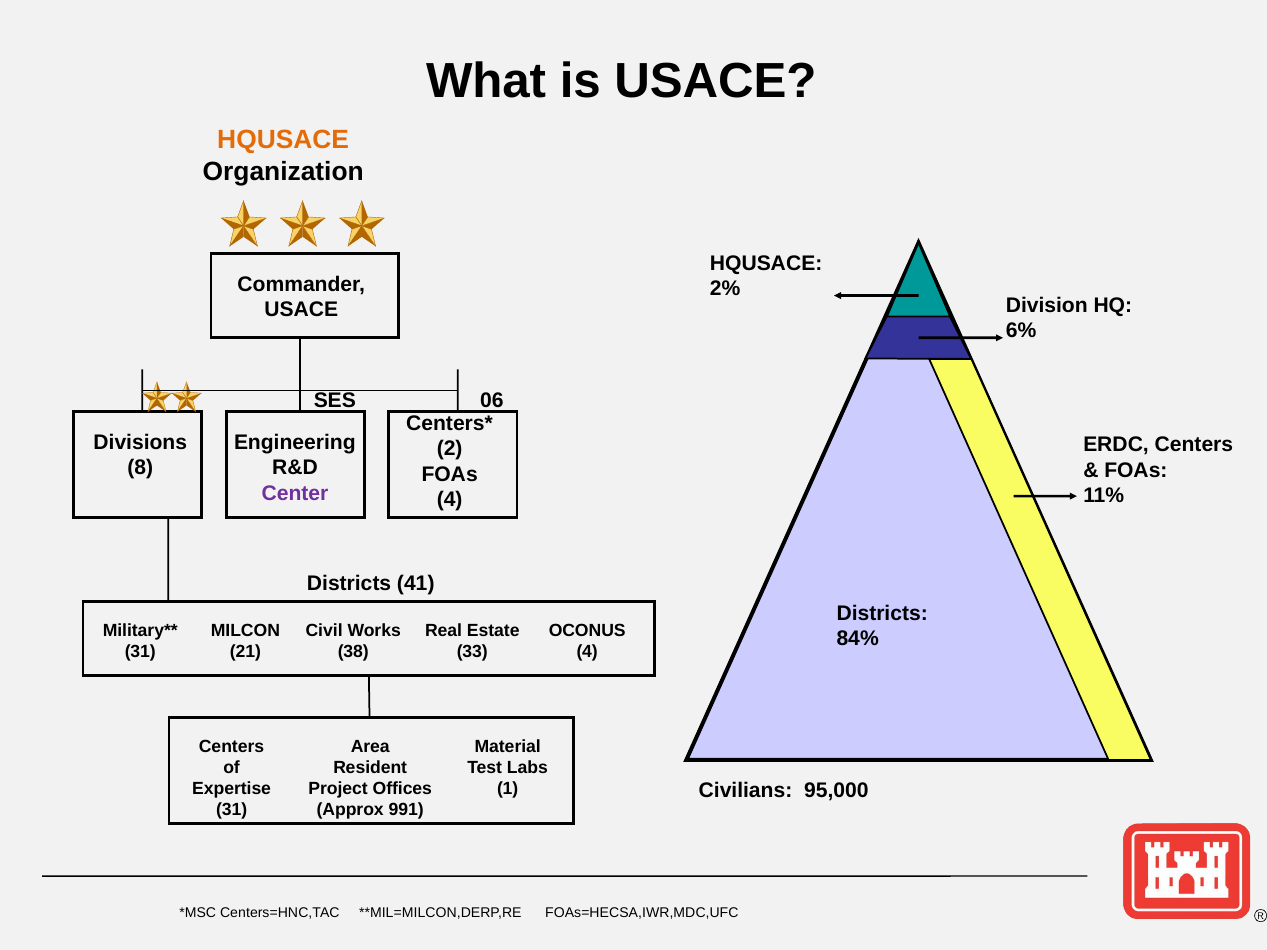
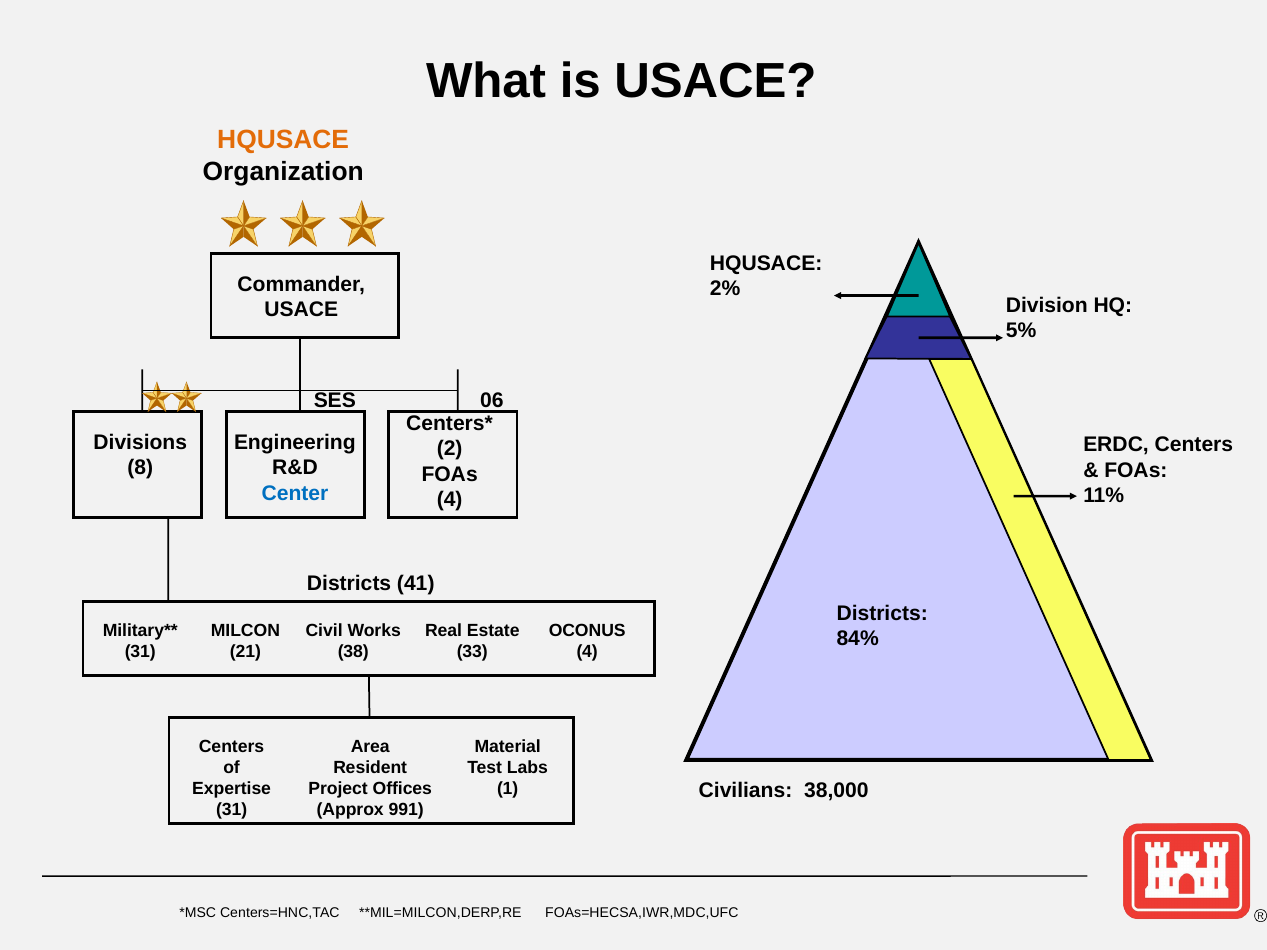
6%: 6% -> 5%
Center colour: purple -> blue
95,000: 95,000 -> 38,000
